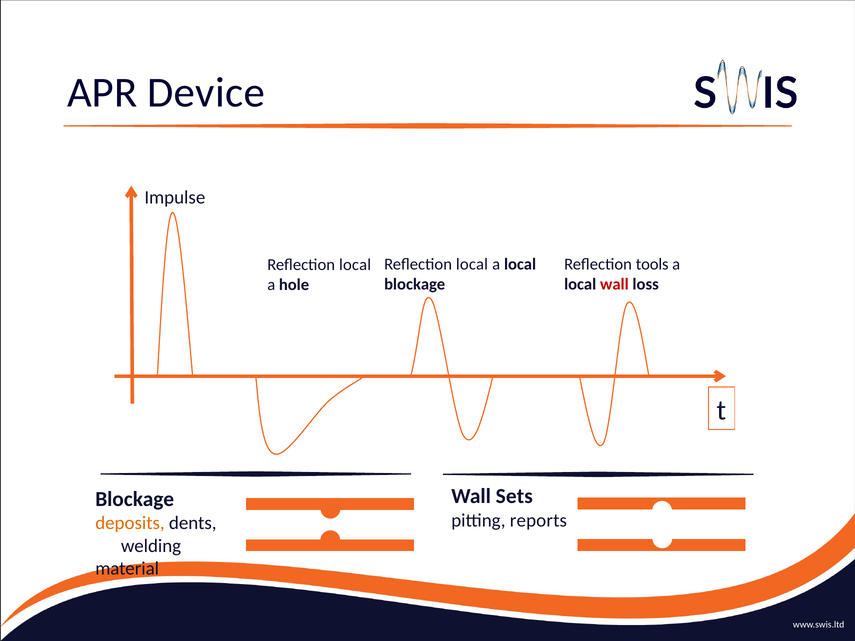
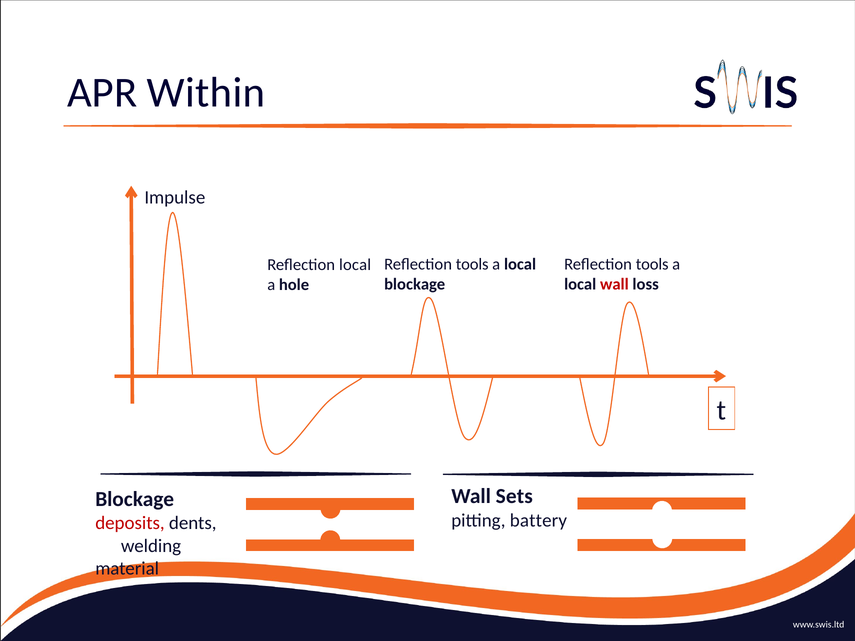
Device: Device -> Within
local at (472, 264): local -> tools
reports: reports -> battery
deposits colour: orange -> red
